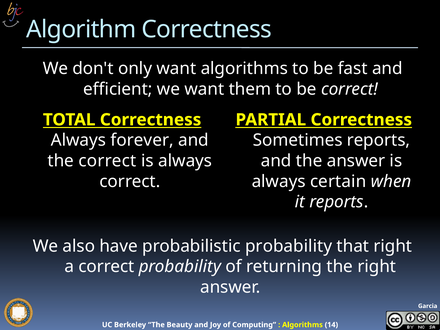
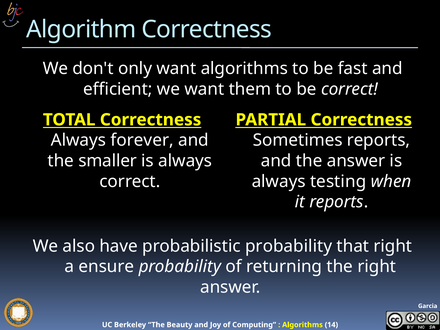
the correct: correct -> smaller
certain: certain -> testing
a correct: correct -> ensure
